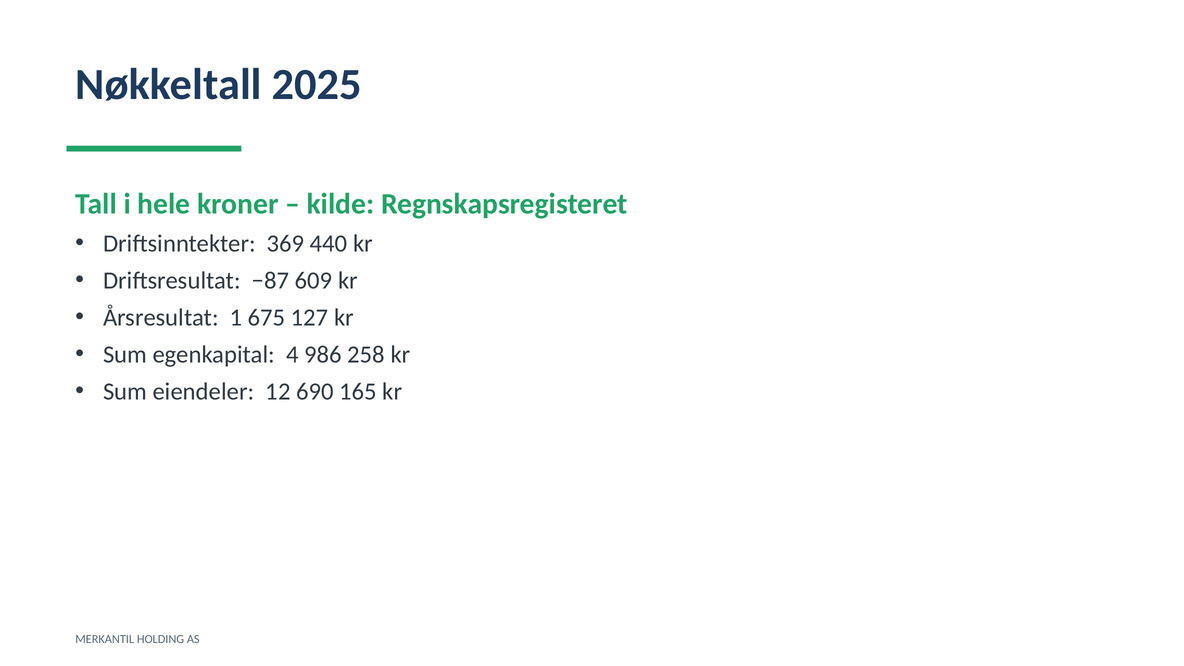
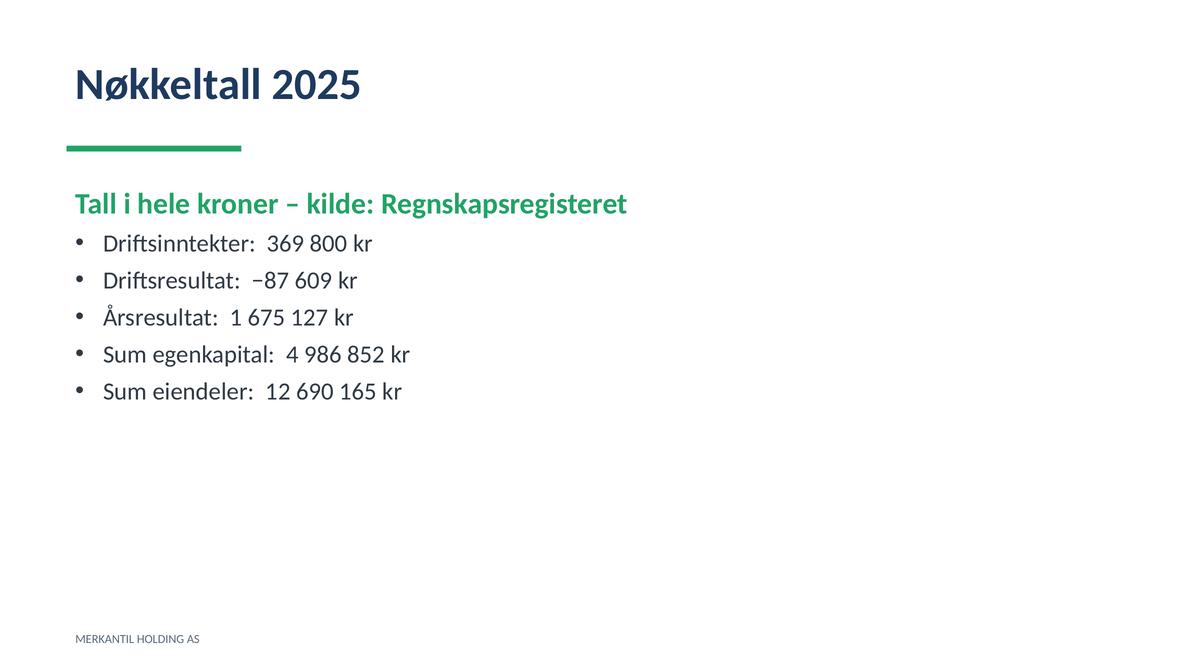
440: 440 -> 800
258: 258 -> 852
